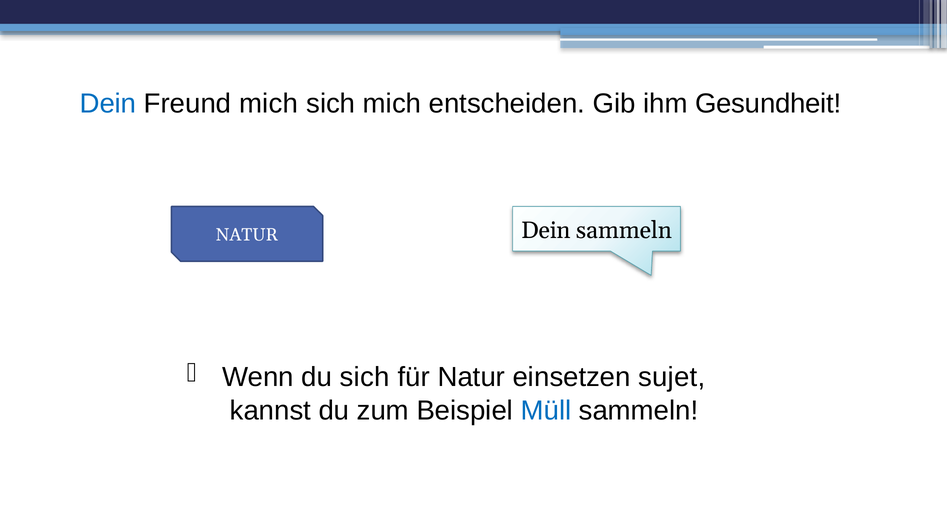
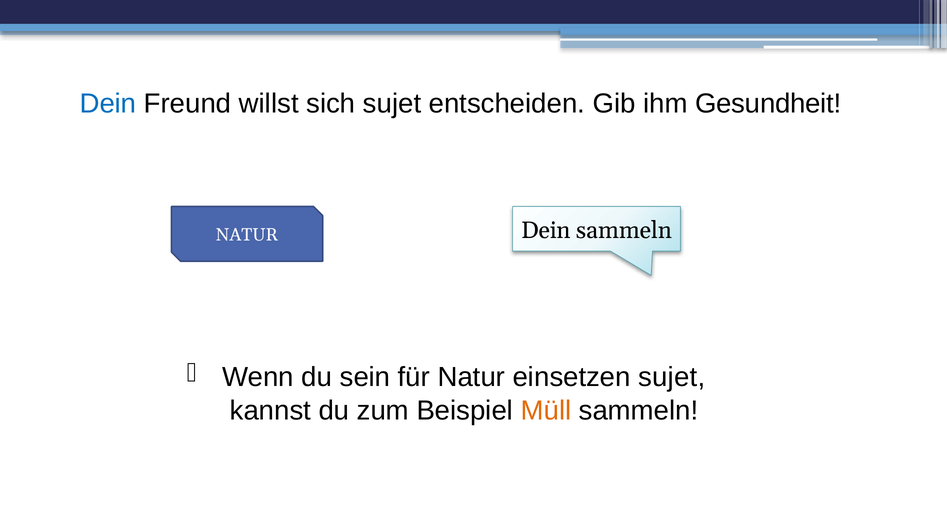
Freund mich: mich -> willst
sich mich: mich -> sujet
du sich: sich -> sein
Müll colour: blue -> orange
